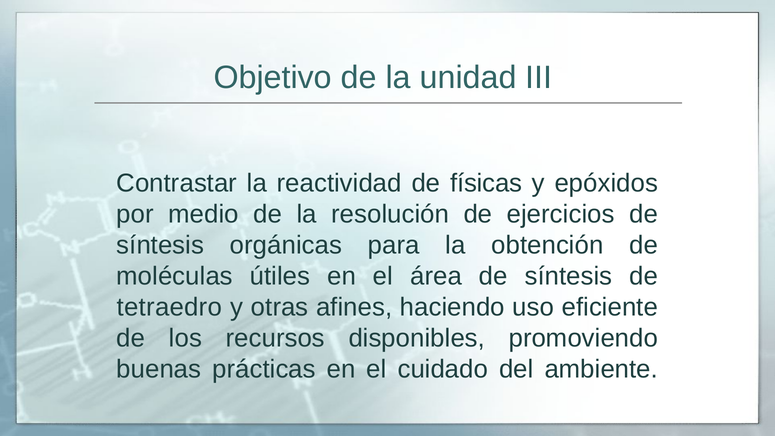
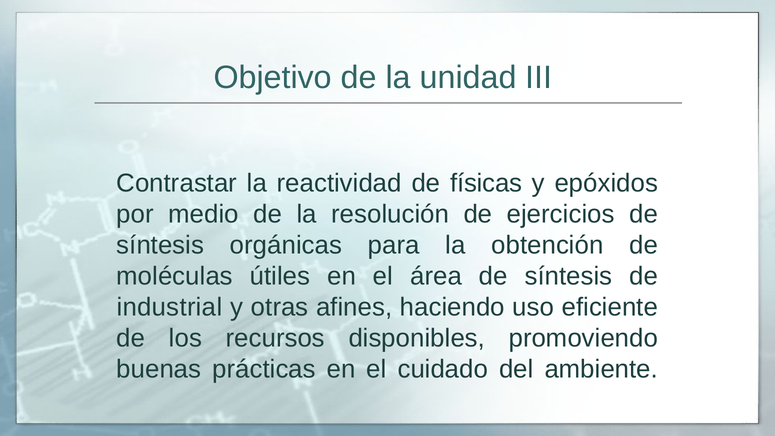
tetraedro: tetraedro -> industrial
